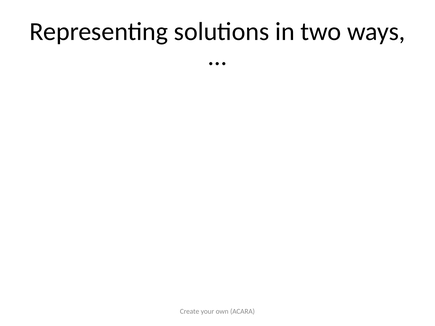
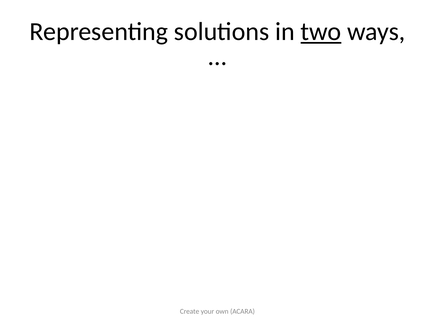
two underline: none -> present
